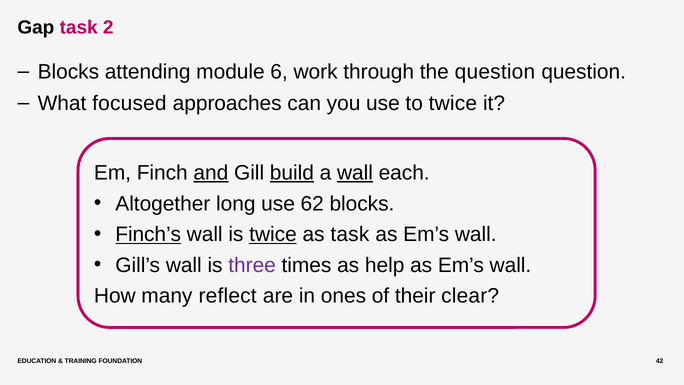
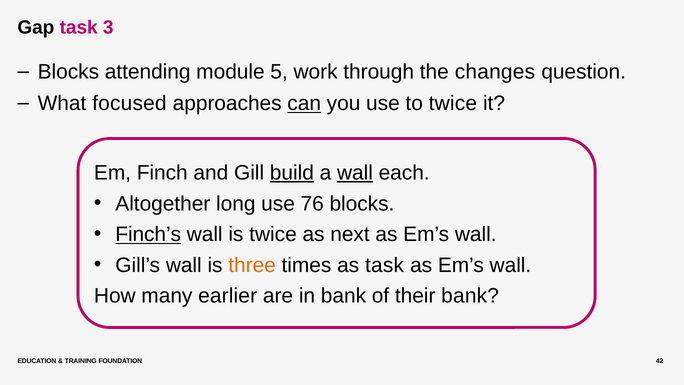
2: 2 -> 3
6: 6 -> 5
the question: question -> changes
can underline: none -> present
and underline: present -> none
62: 62 -> 76
twice at (273, 234) underline: present -> none
as task: task -> next
three colour: purple -> orange
as help: help -> task
reflect: reflect -> earlier
in ones: ones -> bank
their clear: clear -> bank
